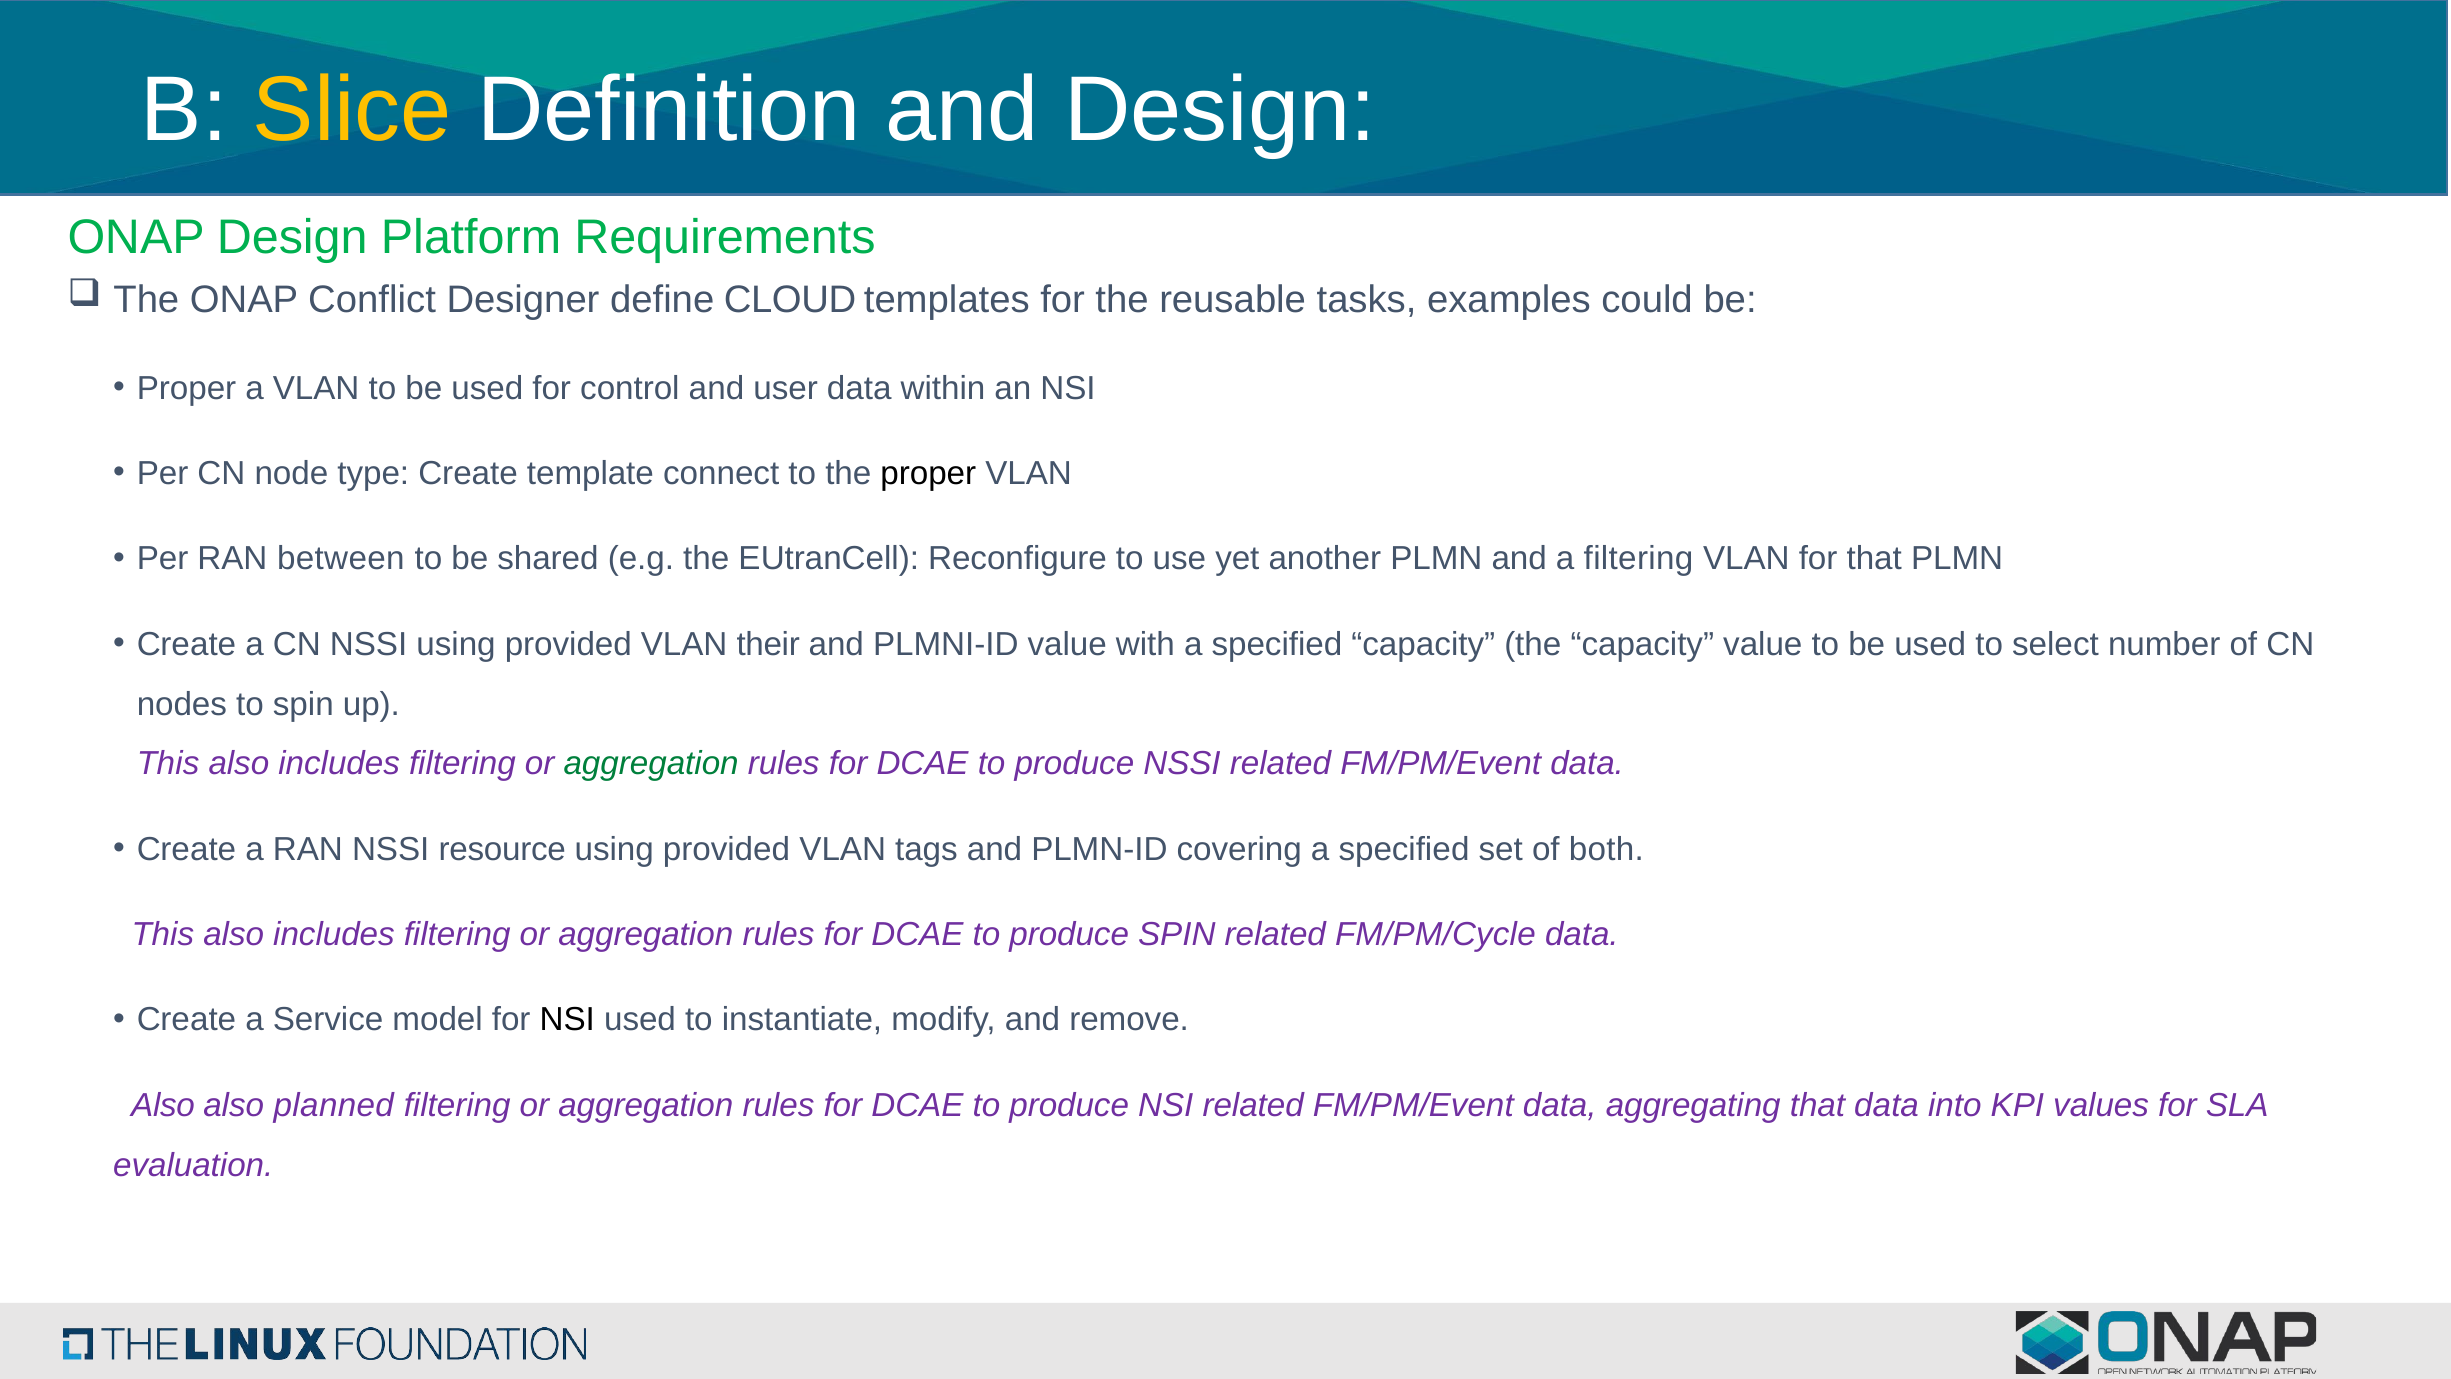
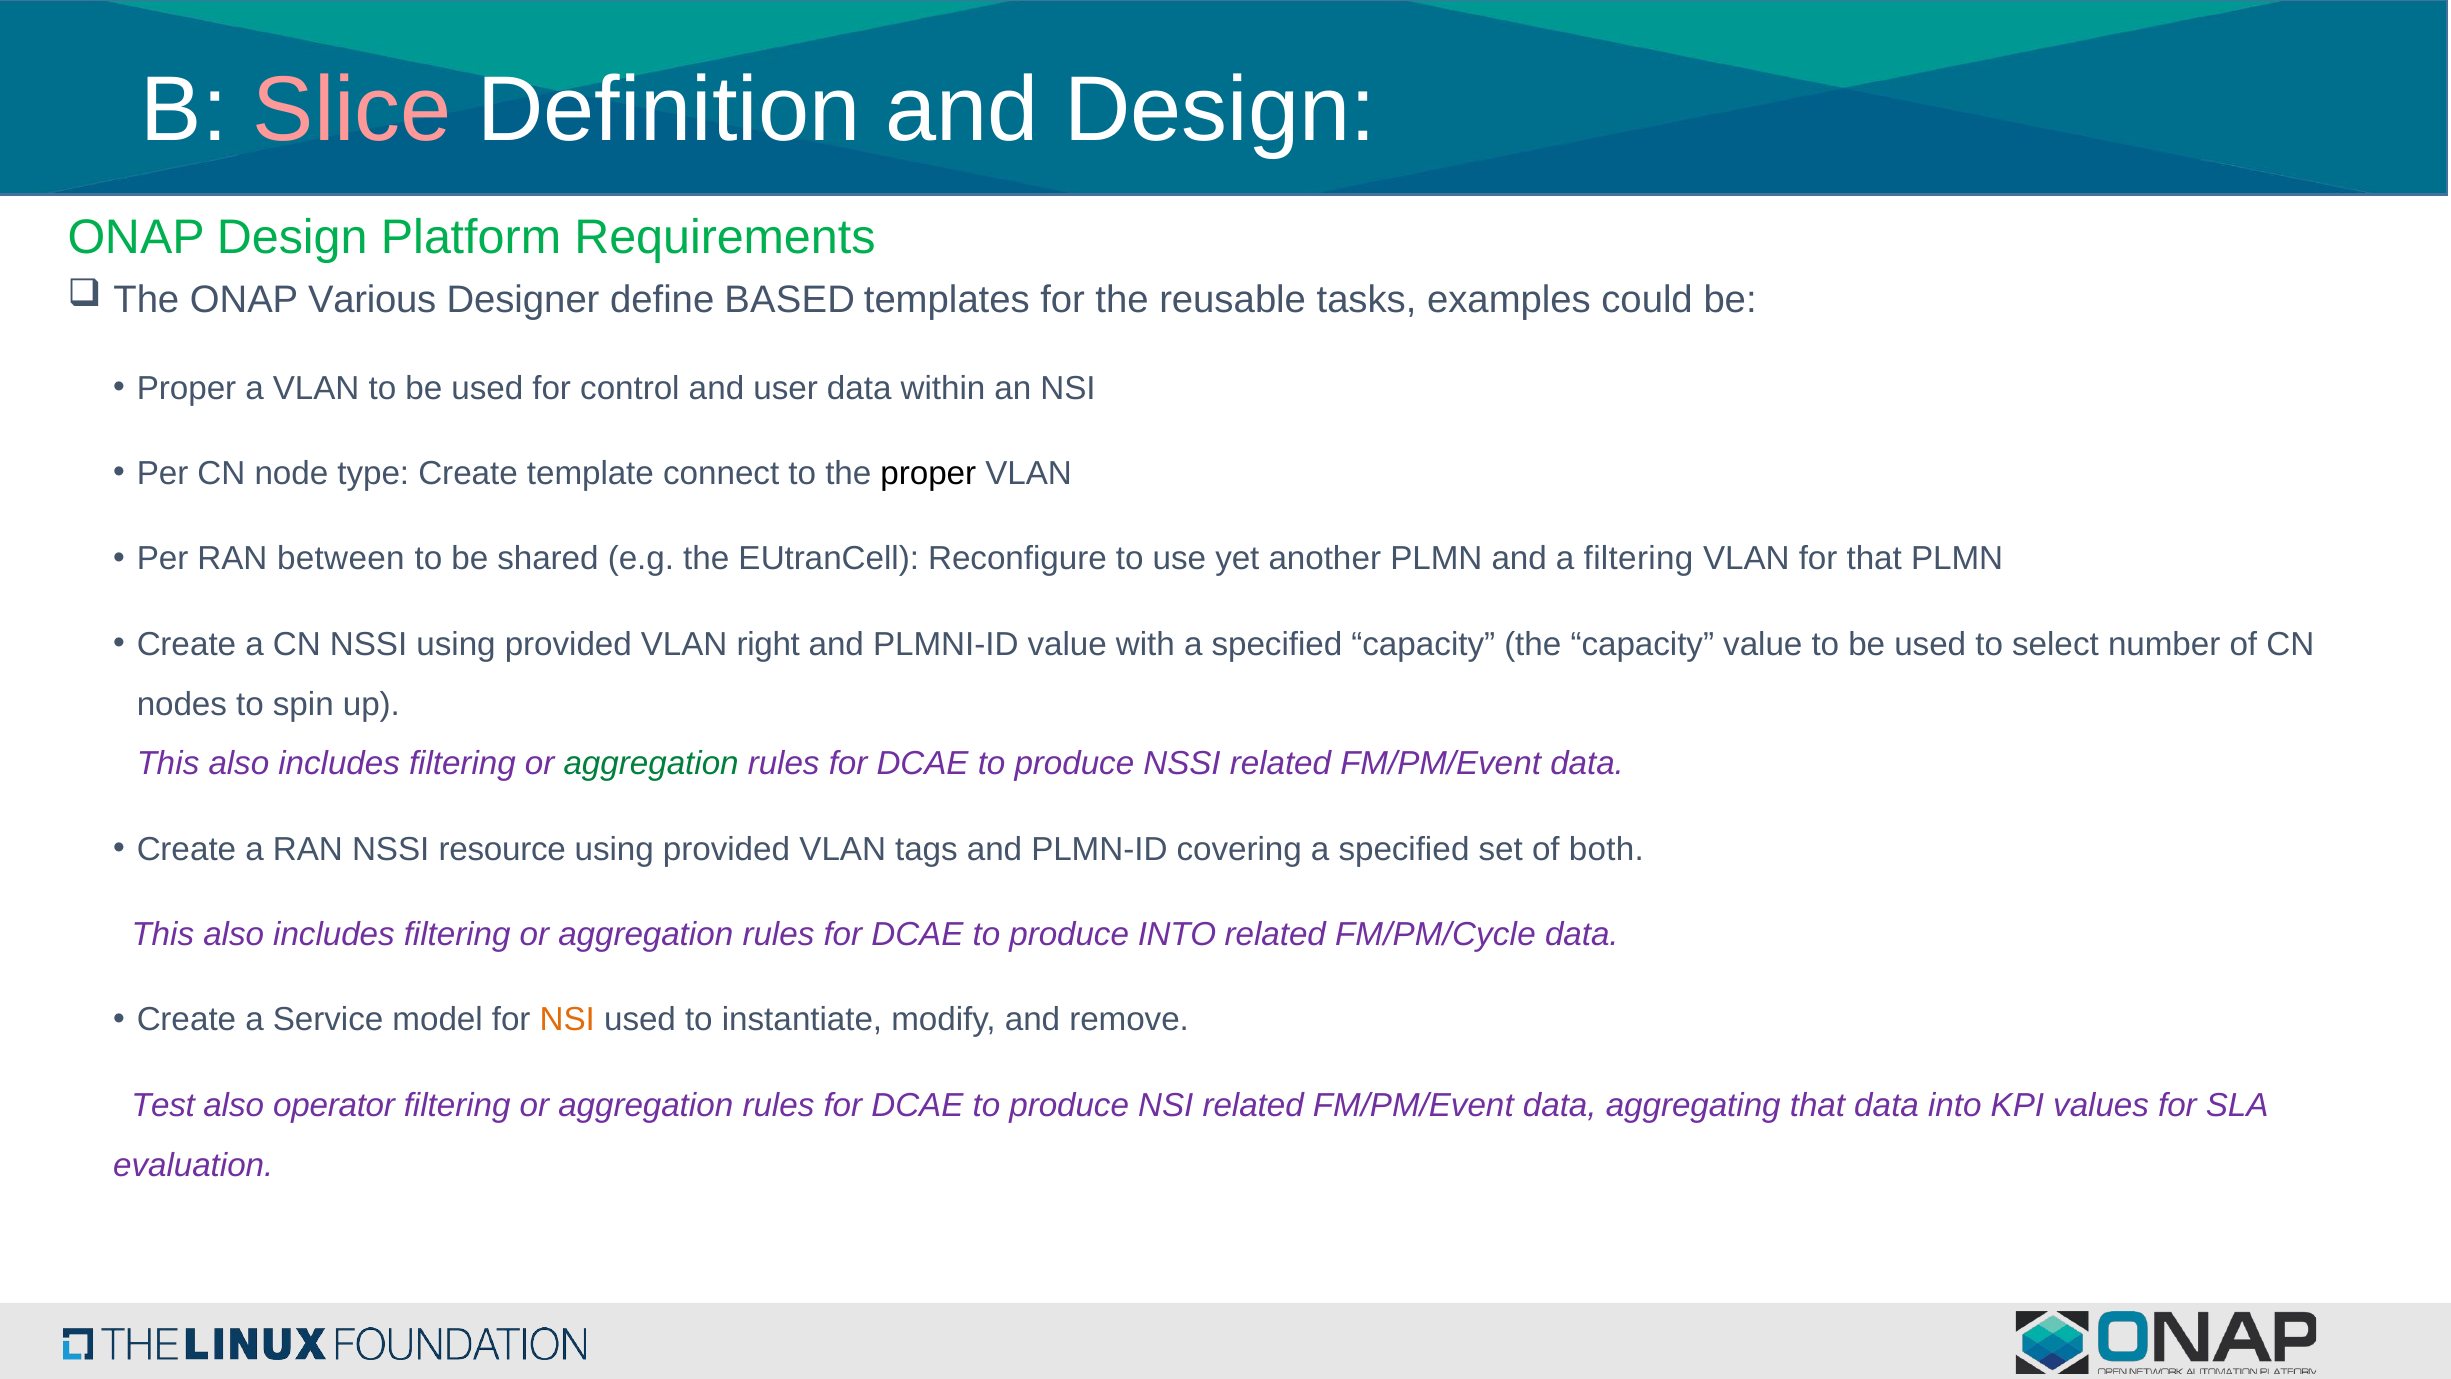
Slice colour: yellow -> pink
Conflict: Conflict -> Various
CLOUD: CLOUD -> BASED
their: their -> right
produce SPIN: SPIN -> INTO
NSI at (567, 1020) colour: black -> orange
Also at (163, 1105): Also -> Test
planned: planned -> operator
